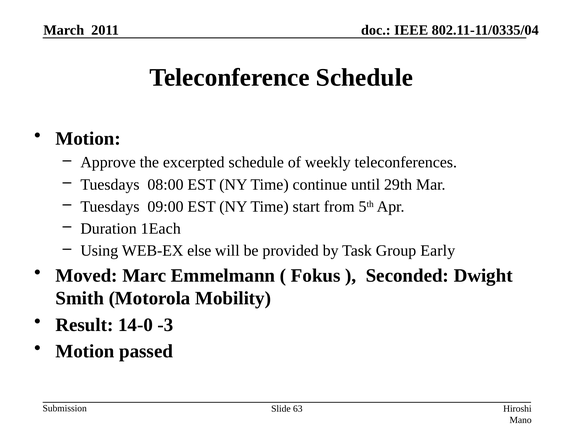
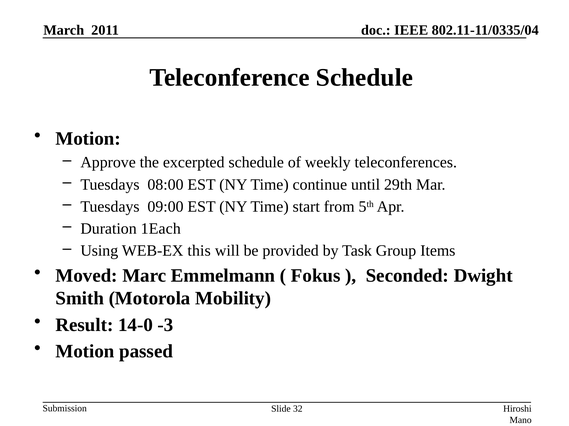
else: else -> this
Early: Early -> Items
63: 63 -> 32
